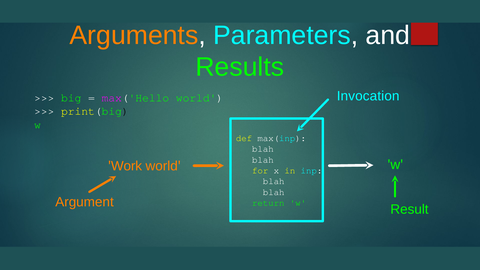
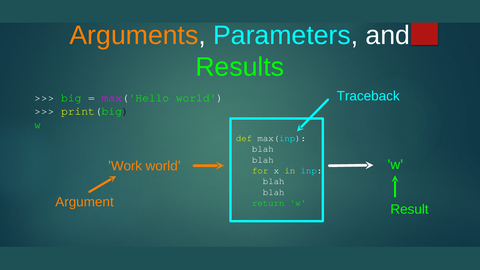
Invocation: Invocation -> Traceback
